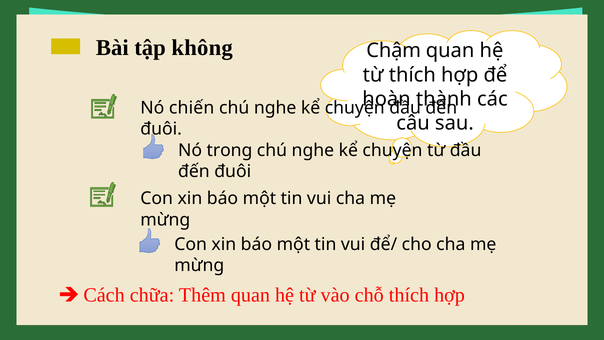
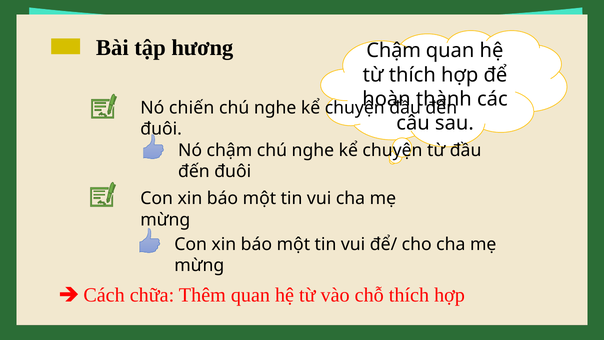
không: không -> hương
Nó trong: trong -> chậm
